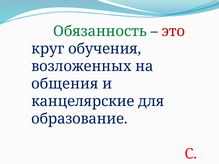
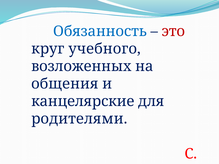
Обязанность colour: green -> blue
обучения: обучения -> учебного
образование: образование -> родителями
